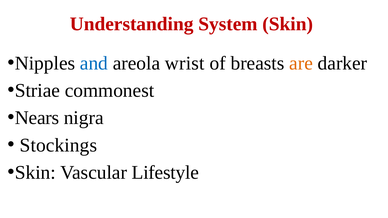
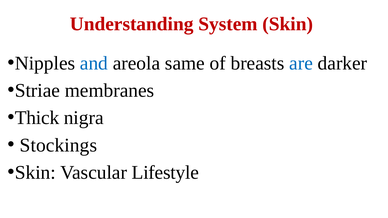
wrist: wrist -> same
are colour: orange -> blue
commonest: commonest -> membranes
Nears: Nears -> Thick
